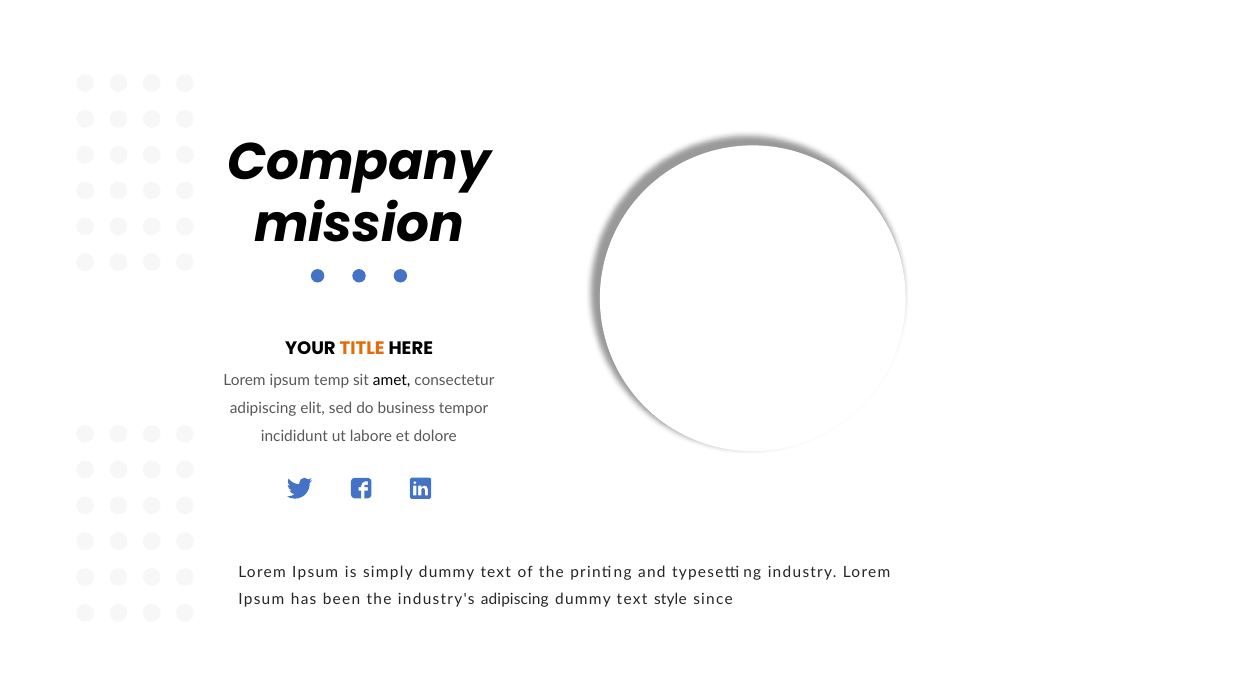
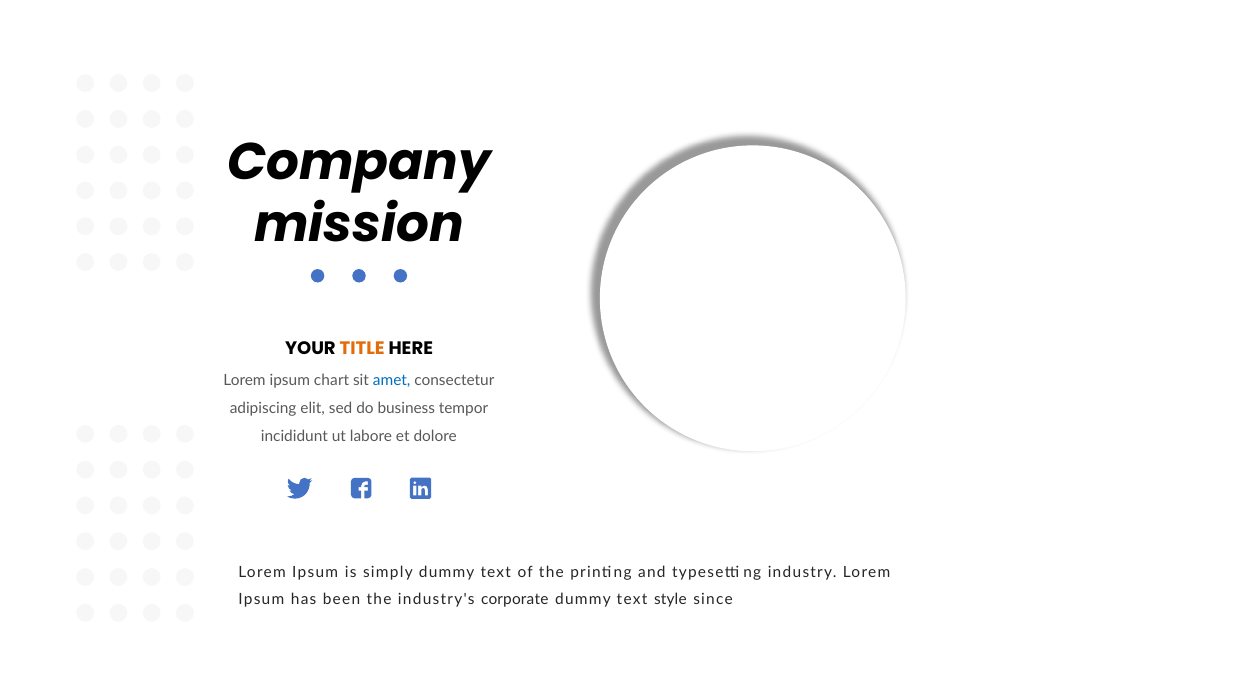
temp: temp -> chart
amet colour: black -> blue
industry's adipiscing: adipiscing -> corporate
